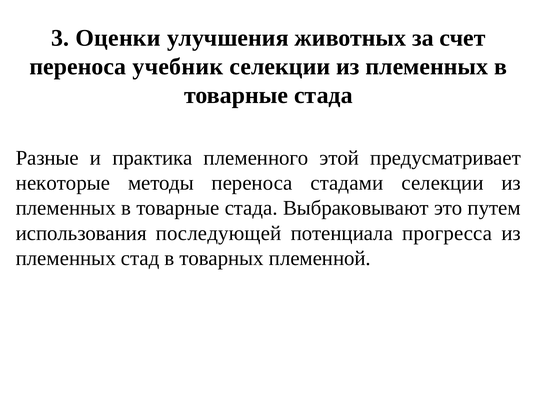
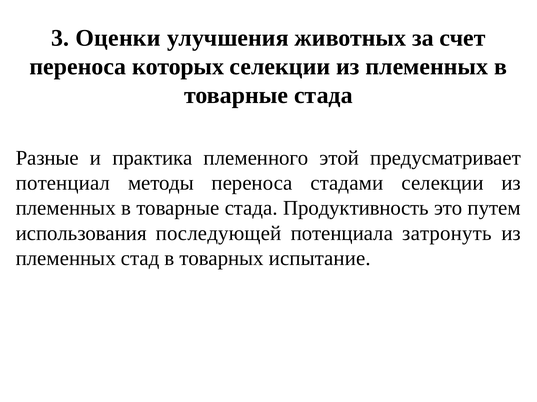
учебник: учебник -> которых
некоторые: некоторые -> потенциал
Выбраковывают: Выбраковывают -> Продуктивность
прогресса: прогресса -> затронуть
племенной: племенной -> испытание
